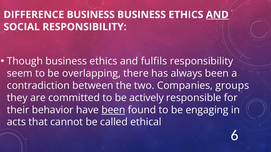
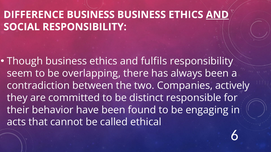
groups: groups -> actively
actively: actively -> distinct
been at (113, 110) underline: present -> none
